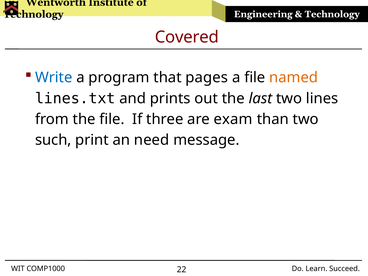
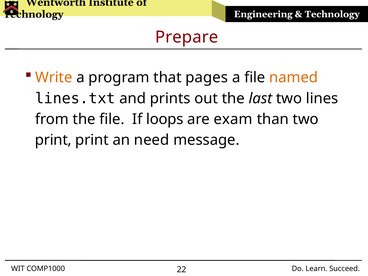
Covered: Covered -> Prepare
Write colour: blue -> orange
three: three -> loops
such at (53, 140): such -> print
